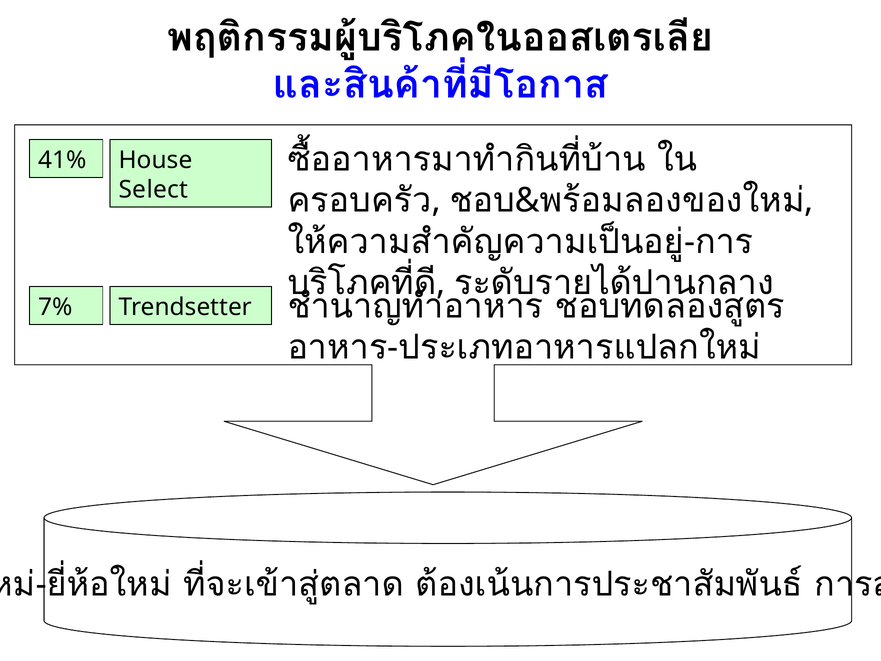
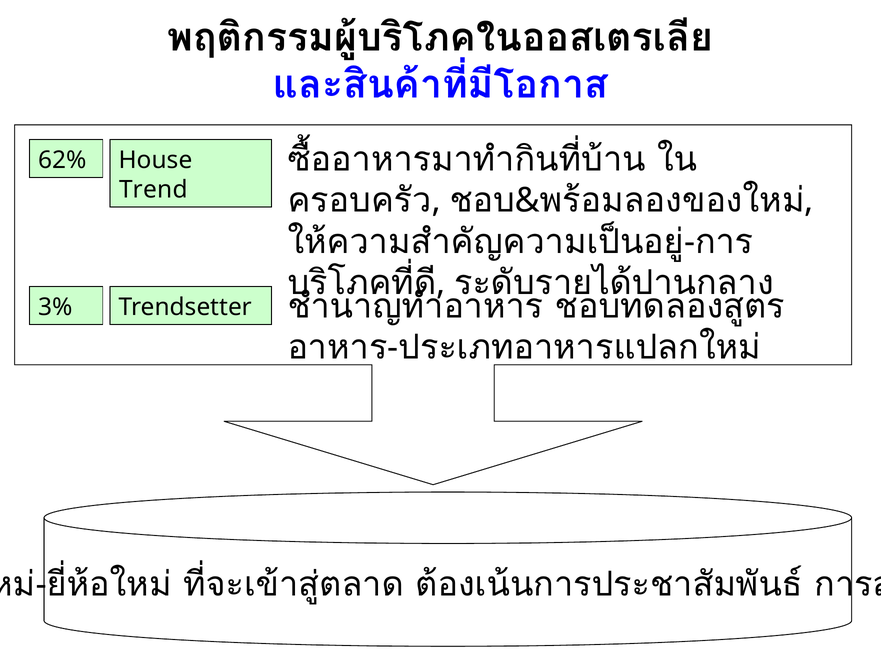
41%: 41% -> 62%
Select at (153, 190): Select -> Trend
7%: 7% -> 3%
